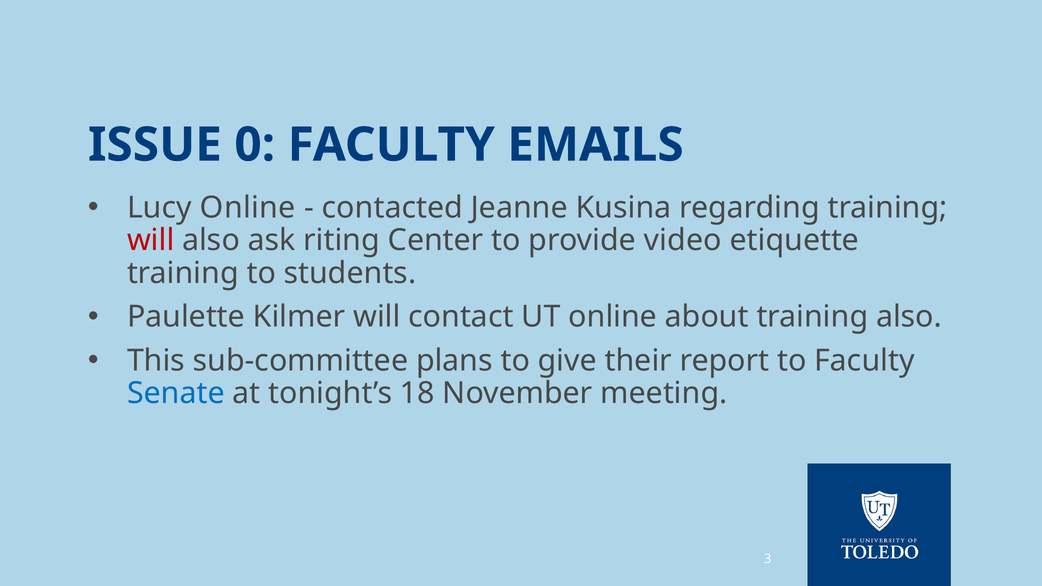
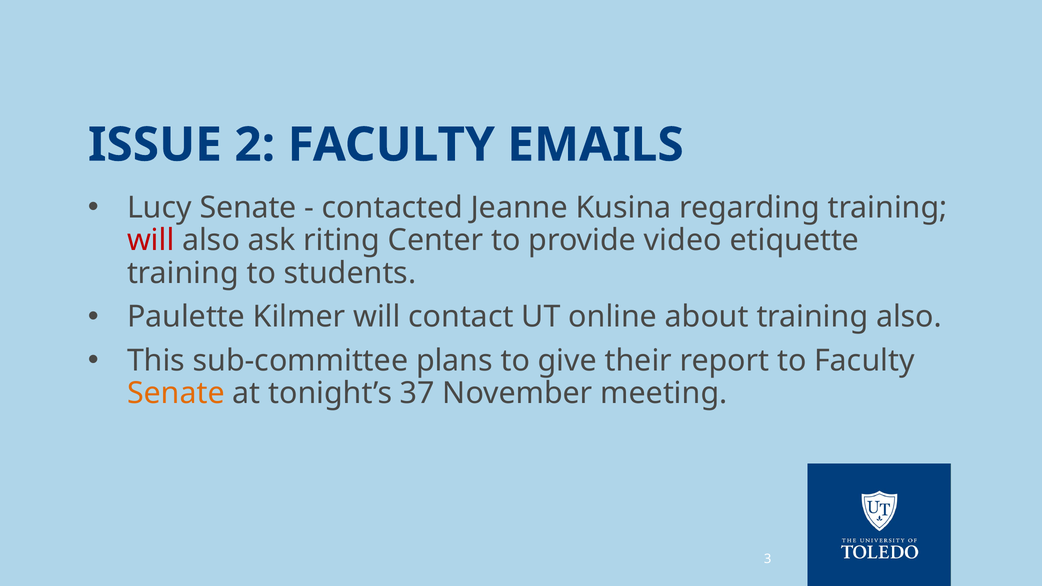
0: 0 -> 2
Lucy Online: Online -> Senate
Senate at (176, 394) colour: blue -> orange
18: 18 -> 37
